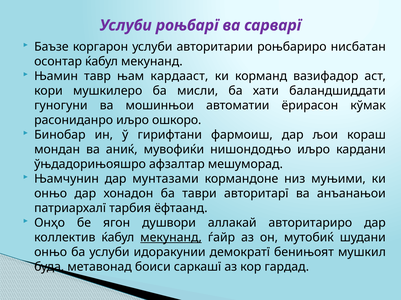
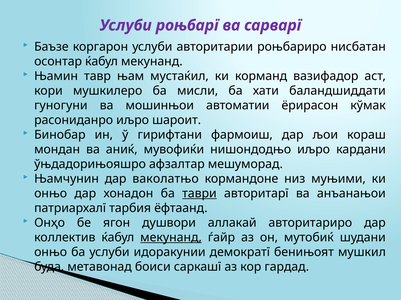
кардааст: кардааст -> мустаќил
ошкоро: ошкоро -> шароит
мунтазами: мунтазами -> ваколатњо
таври underline: none -> present
